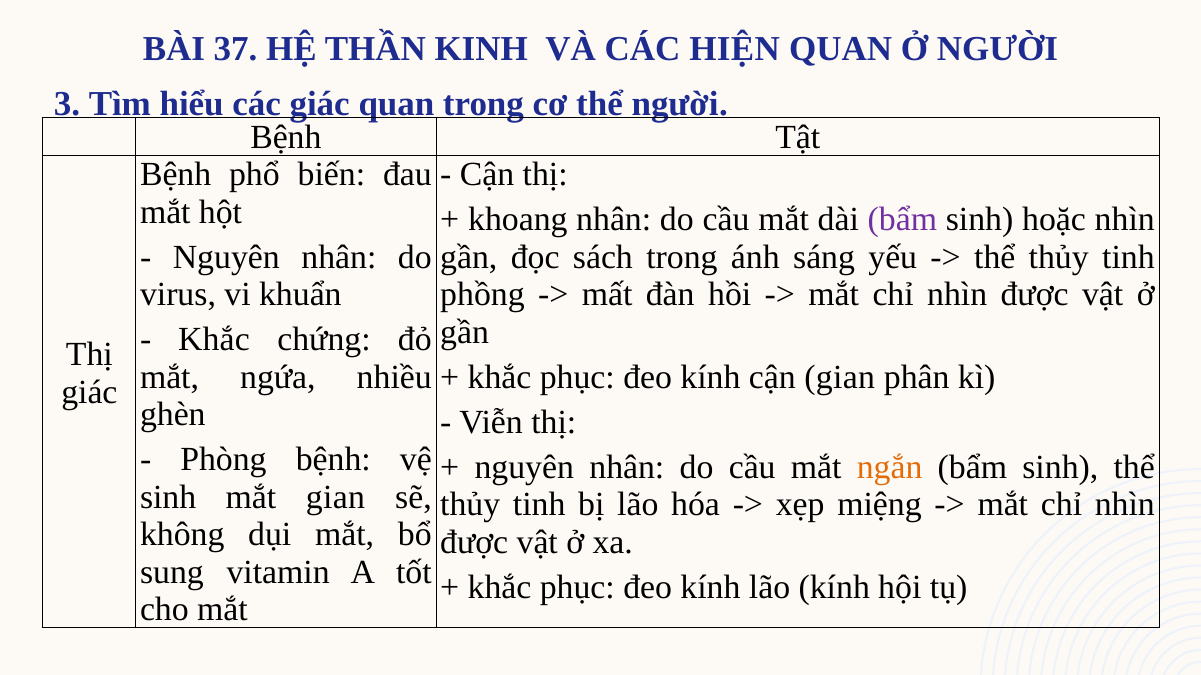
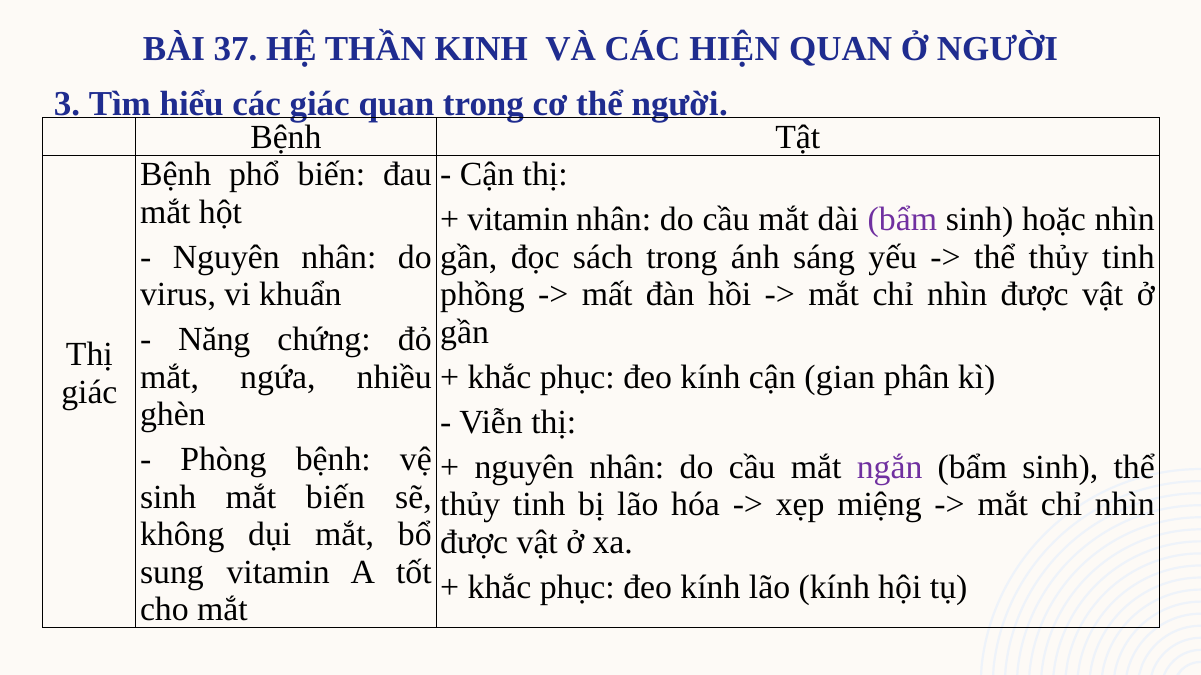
khoang at (518, 220): khoang -> vitamin
Khắc at (214, 340): Khắc -> Năng
ngắn colour: orange -> purple
mắt gian: gian -> biến
